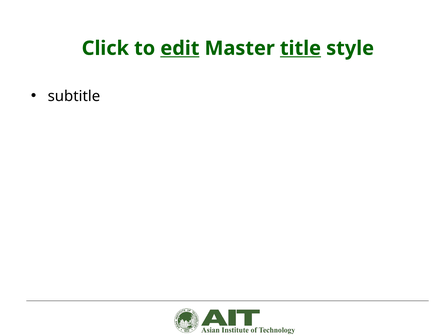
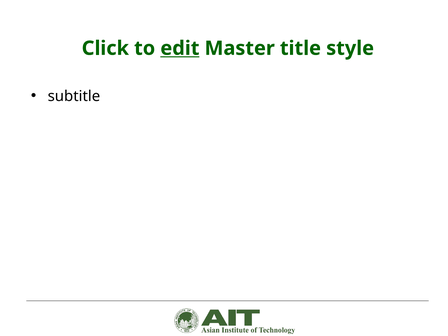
title underline: present -> none
